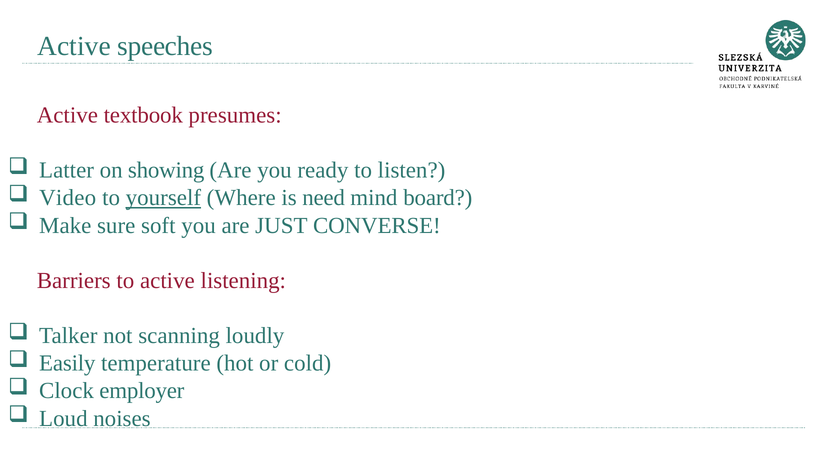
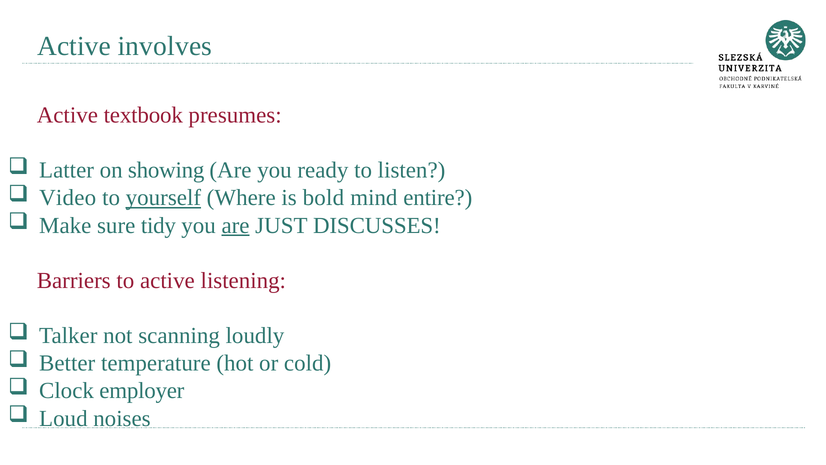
speeches: speeches -> involves
need: need -> bold
board: board -> entire
soft: soft -> tidy
are at (236, 225) underline: none -> present
CONVERSE: CONVERSE -> DISCUSSES
Easily: Easily -> Better
